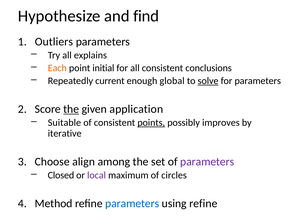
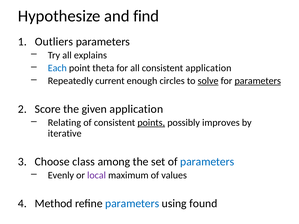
Each colour: orange -> blue
initial: initial -> theta
consistent conclusions: conclusions -> application
global: global -> circles
parameters at (258, 81) underline: none -> present
the at (71, 109) underline: present -> none
Suitable: Suitable -> Relating
align: align -> class
parameters at (207, 162) colour: purple -> blue
Closed: Closed -> Evenly
circles: circles -> values
using refine: refine -> found
